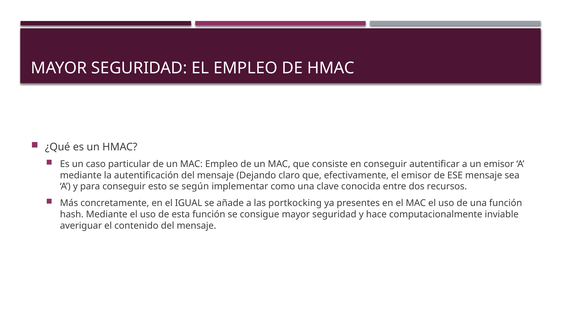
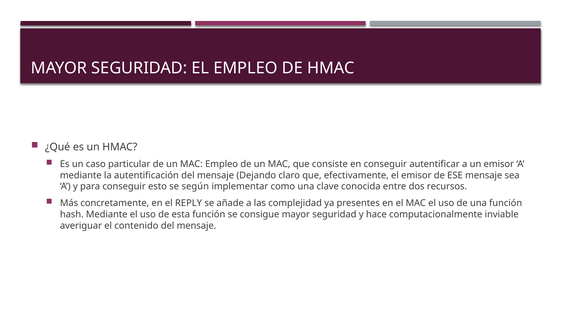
IGUAL: IGUAL -> REPLY
portkocking: portkocking -> complejidad
